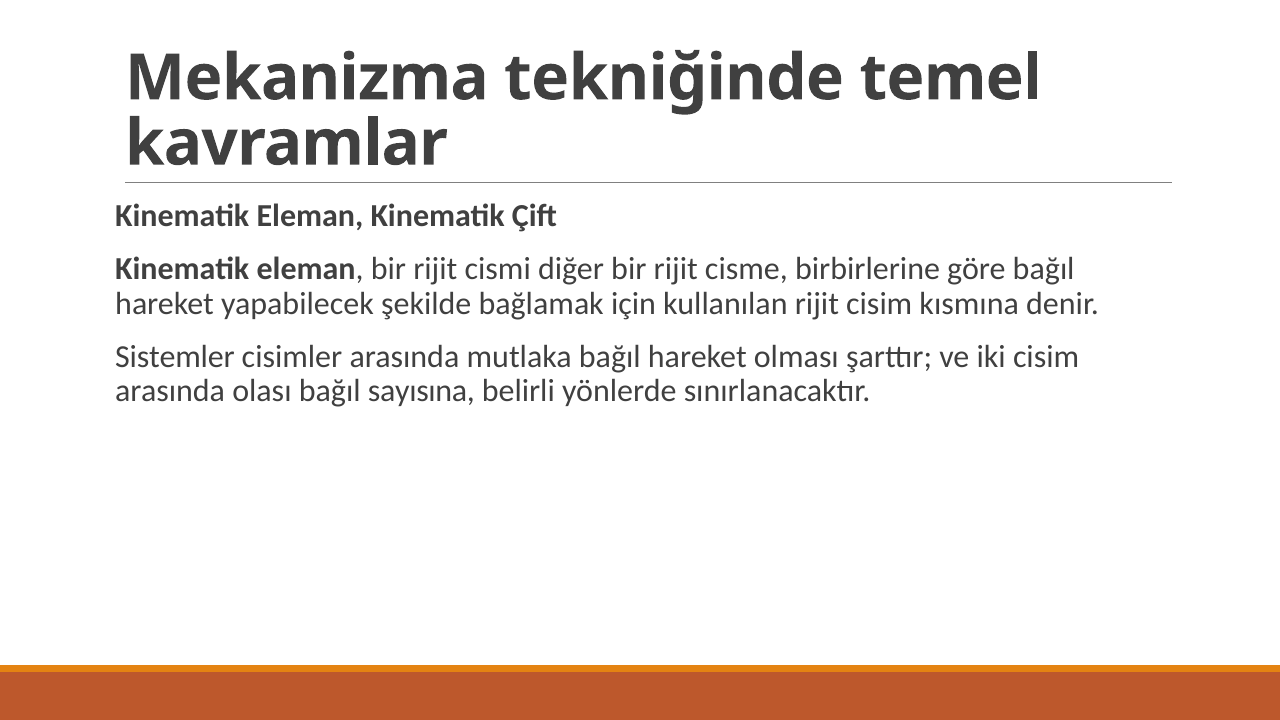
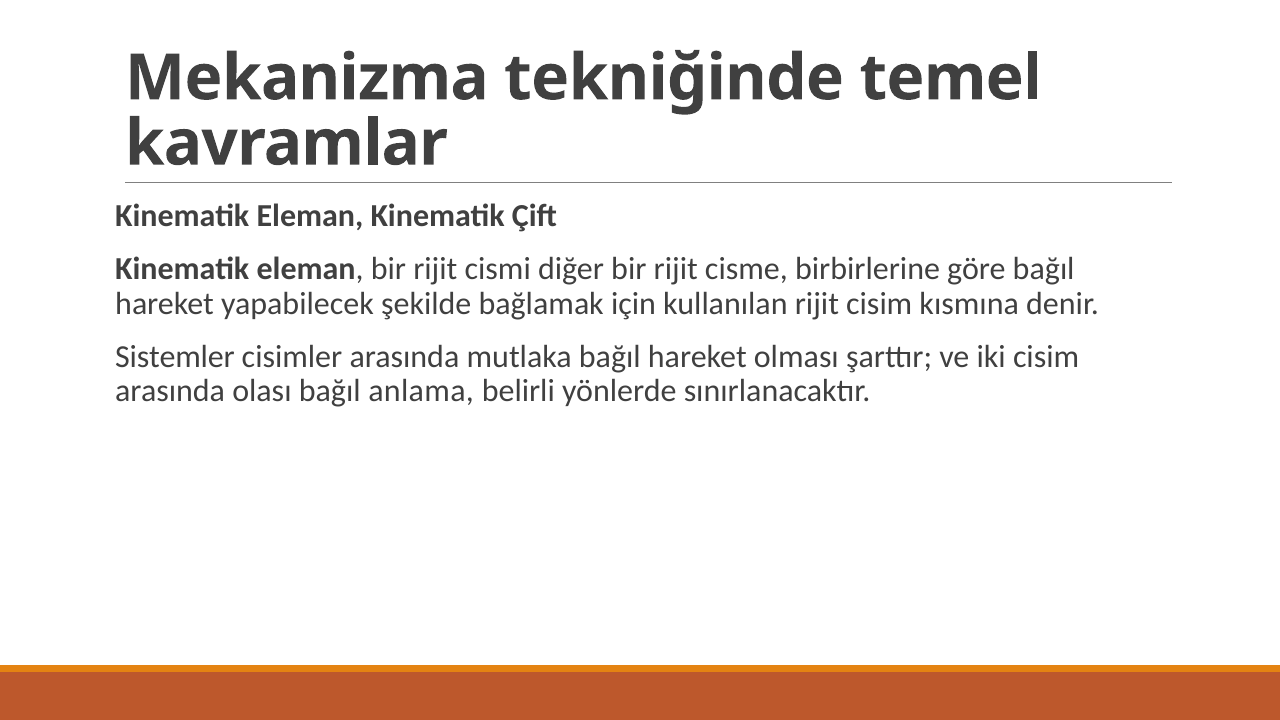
sayısına: sayısına -> anlama
